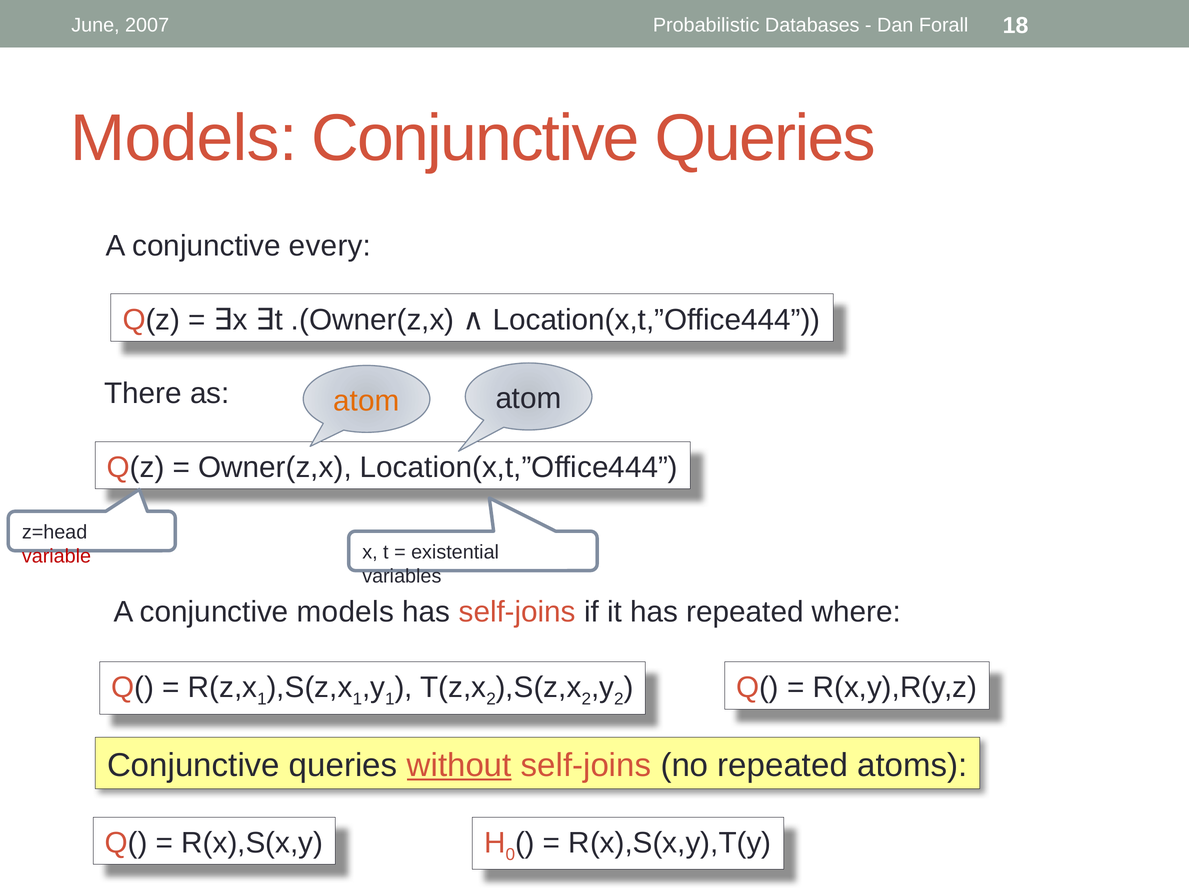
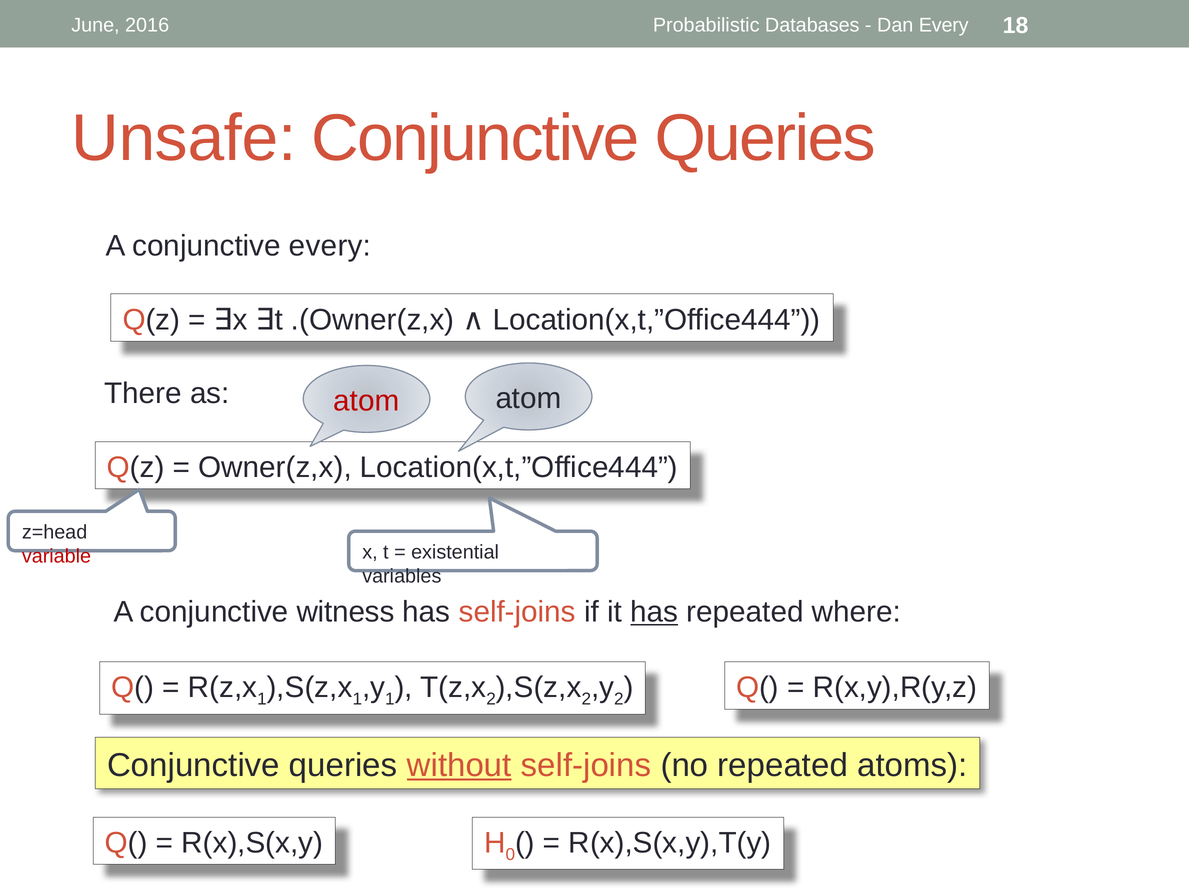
2007: 2007 -> 2016
Dan Forall: Forall -> Every
Models at (184, 138): Models -> Unsafe
atom at (366, 401) colour: orange -> red
conjunctive models: models -> witness
has at (654, 612) underline: none -> present
